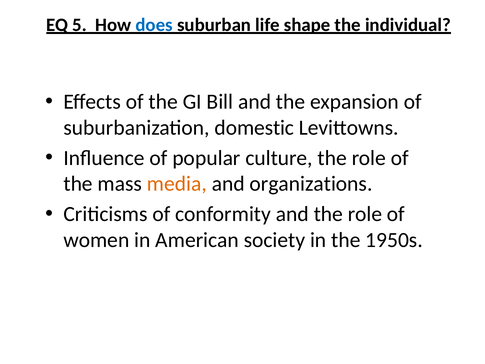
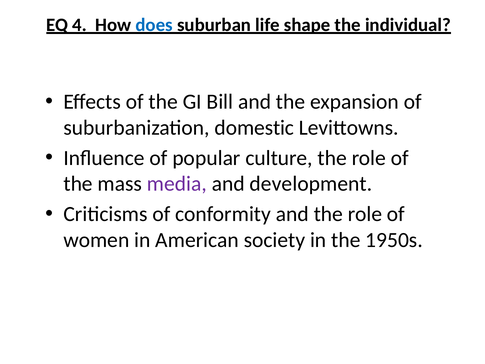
5: 5 -> 4
media colour: orange -> purple
organizations: organizations -> development
